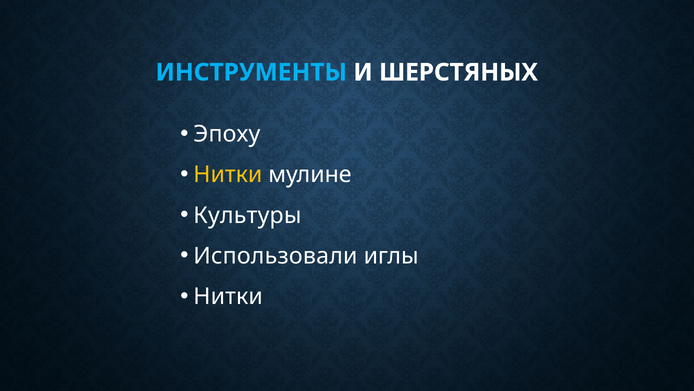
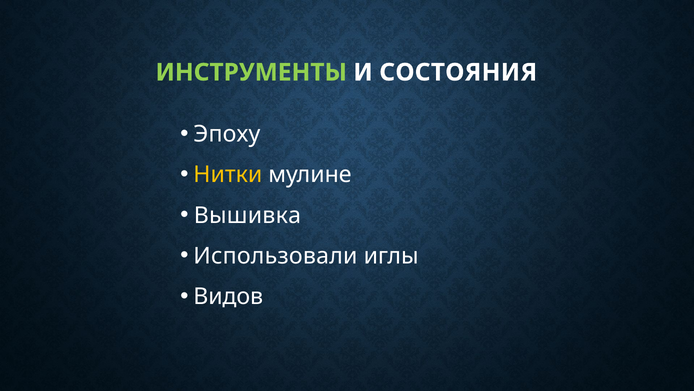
ИНСТРУМЕНТЫ colour: light blue -> light green
ШЕРСТЯНЫХ: ШЕРСТЯНЫХ -> СОСТОЯНИЯ
Культуры: Культуры -> Вышивка
Нитки at (228, 296): Нитки -> Видов
